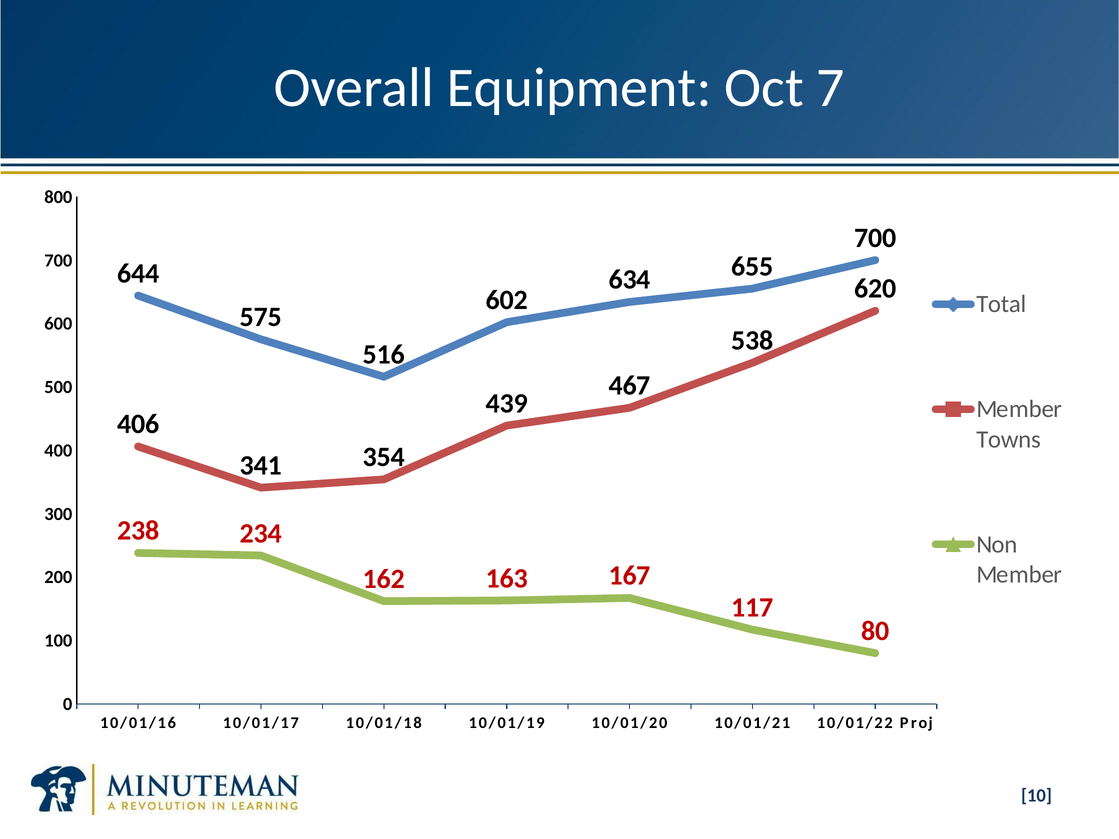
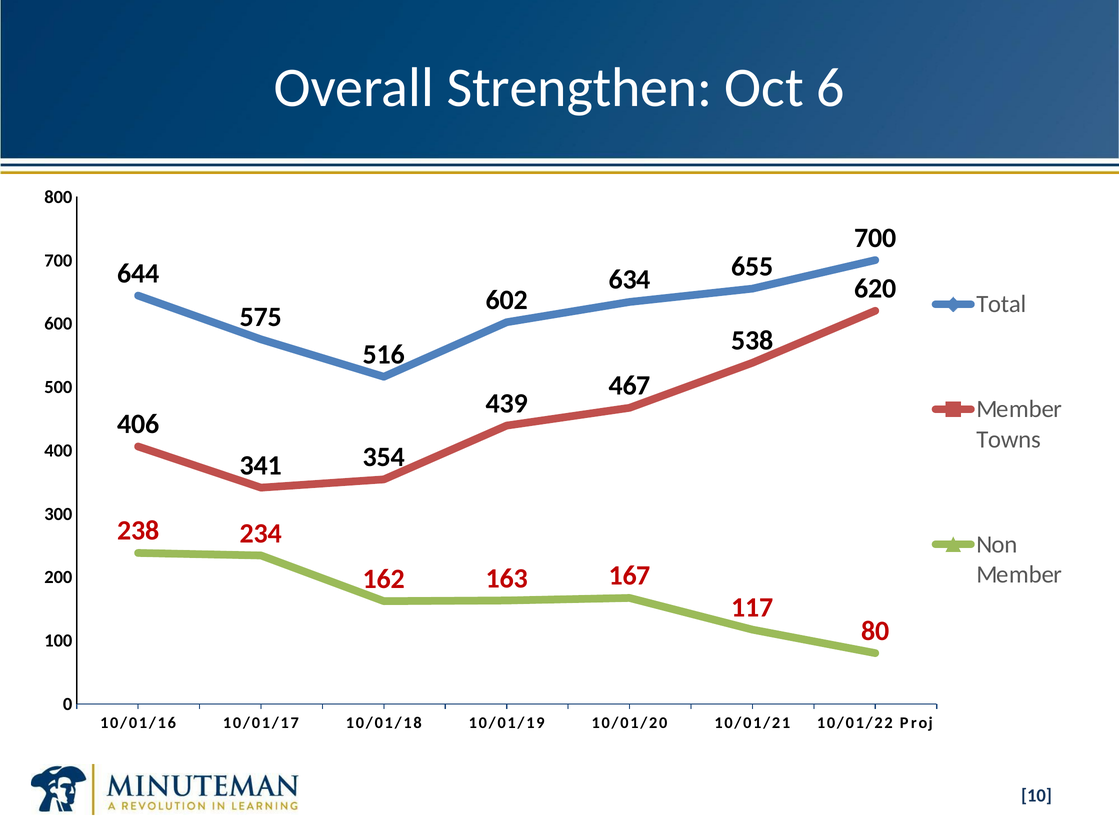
Equipment: Equipment -> Strengthen
7: 7 -> 6
